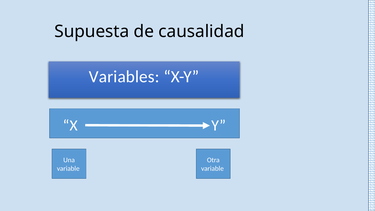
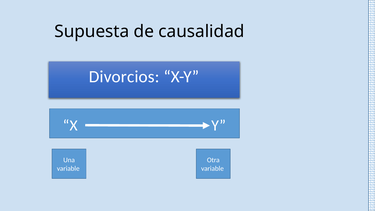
Variables: Variables -> Divorcios
